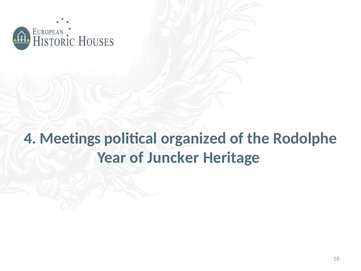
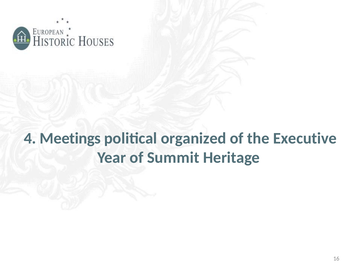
Rodolphe: Rodolphe -> Executive
Juncker: Juncker -> Summit
